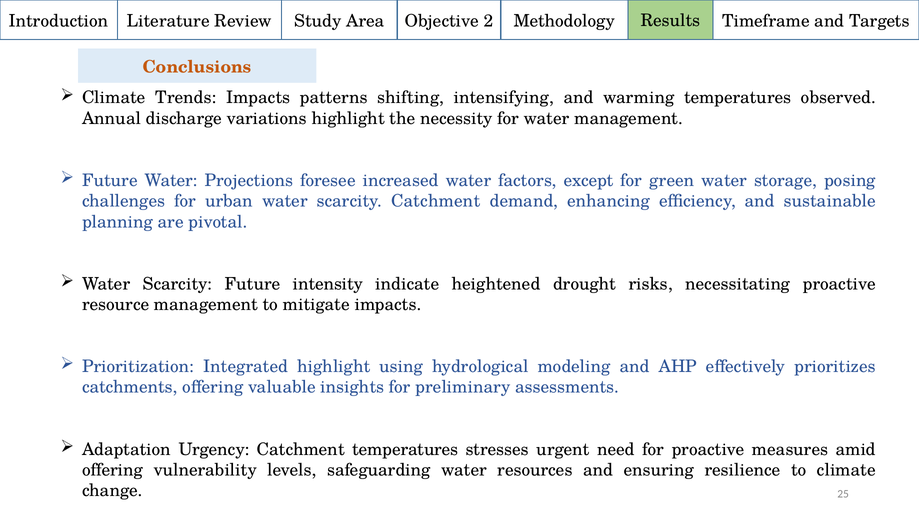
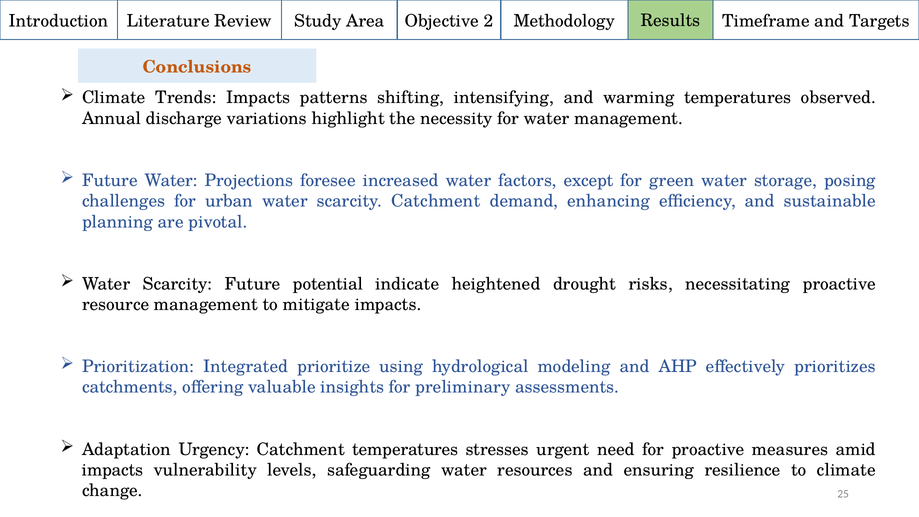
intensity: intensity -> potential
Integrated highlight: highlight -> prioritize
offering at (113, 470): offering -> impacts
